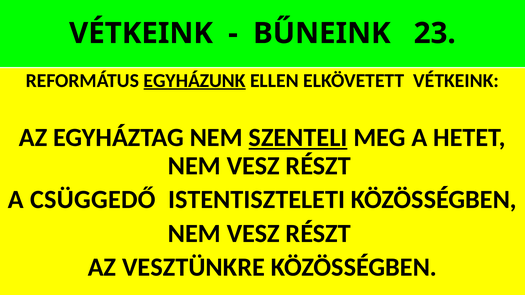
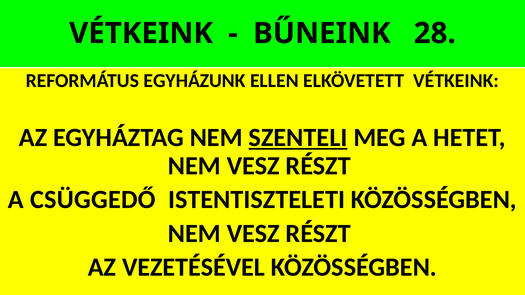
23: 23 -> 28
EGYHÁZUNK underline: present -> none
VESZTÜNKRE: VESZTÜNKRE -> VEZETÉSÉVEL
